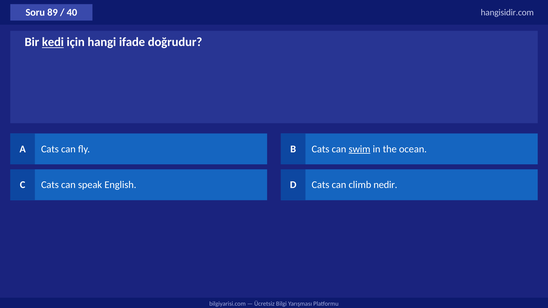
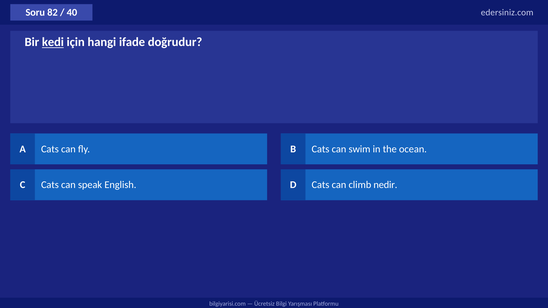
89: 89 -> 82
hangisidir.com: hangisidir.com -> edersiniz.com
swim underline: present -> none
